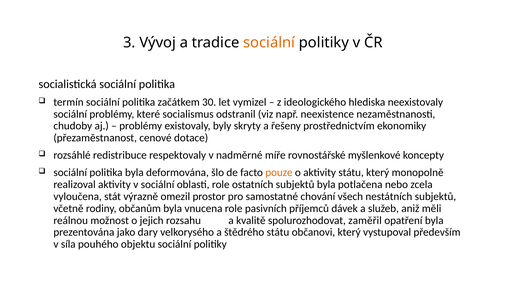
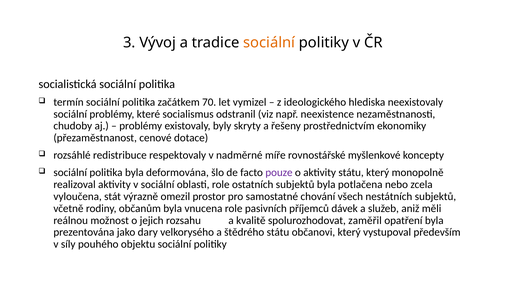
30: 30 -> 70
pouze colour: orange -> purple
síla: síla -> síly
